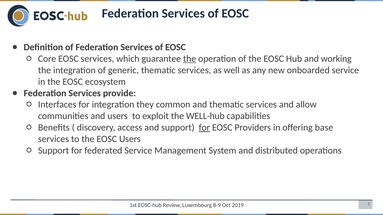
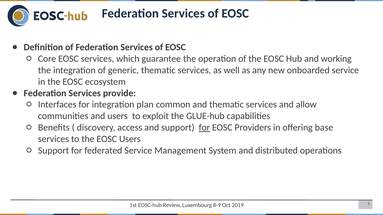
the at (190, 59) underline: present -> none
they: they -> plan
WELL-hub: WELL-hub -> GLUE-hub
